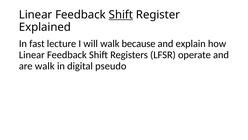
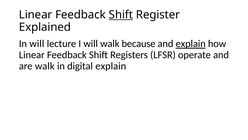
In fast: fast -> will
explain at (191, 44) underline: none -> present
digital pseudo: pseudo -> explain
